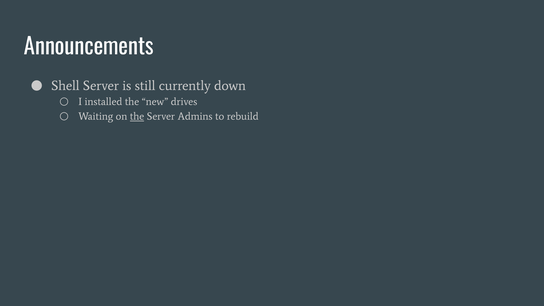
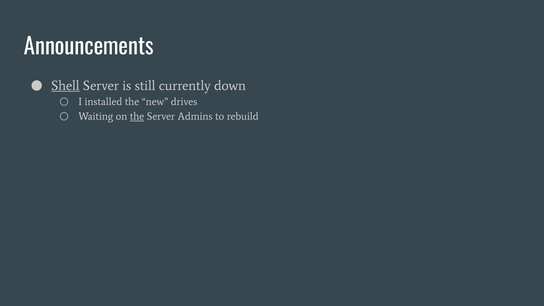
Shell underline: none -> present
